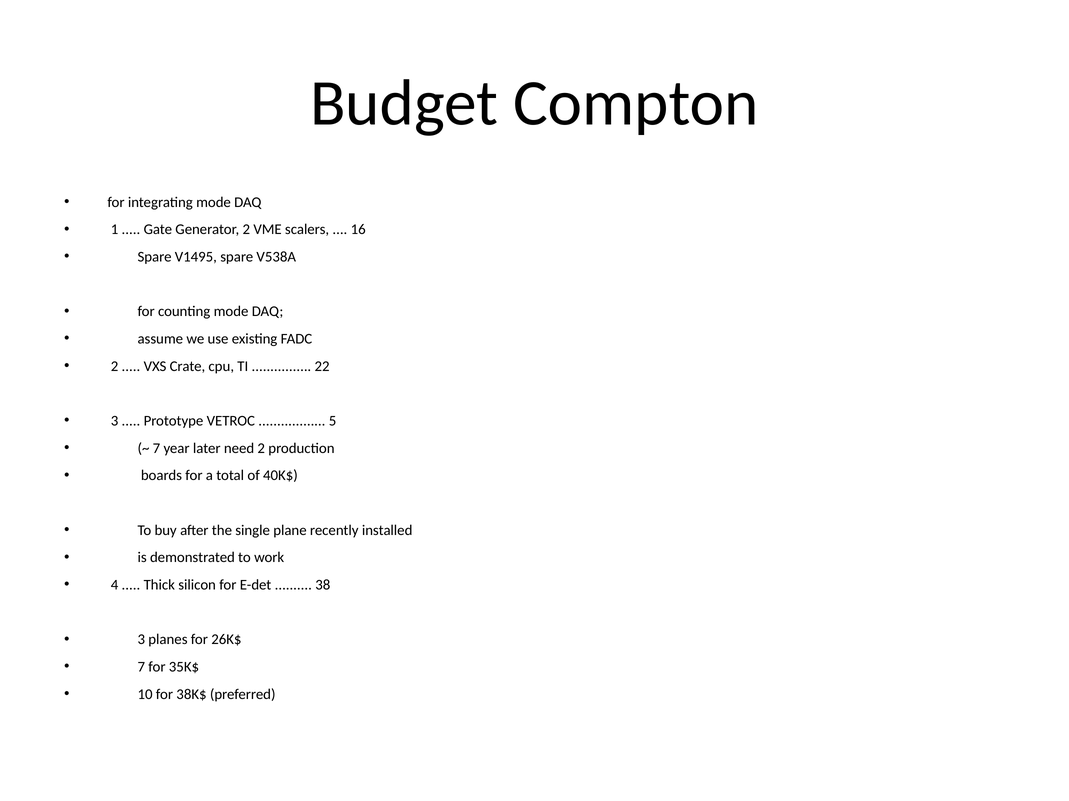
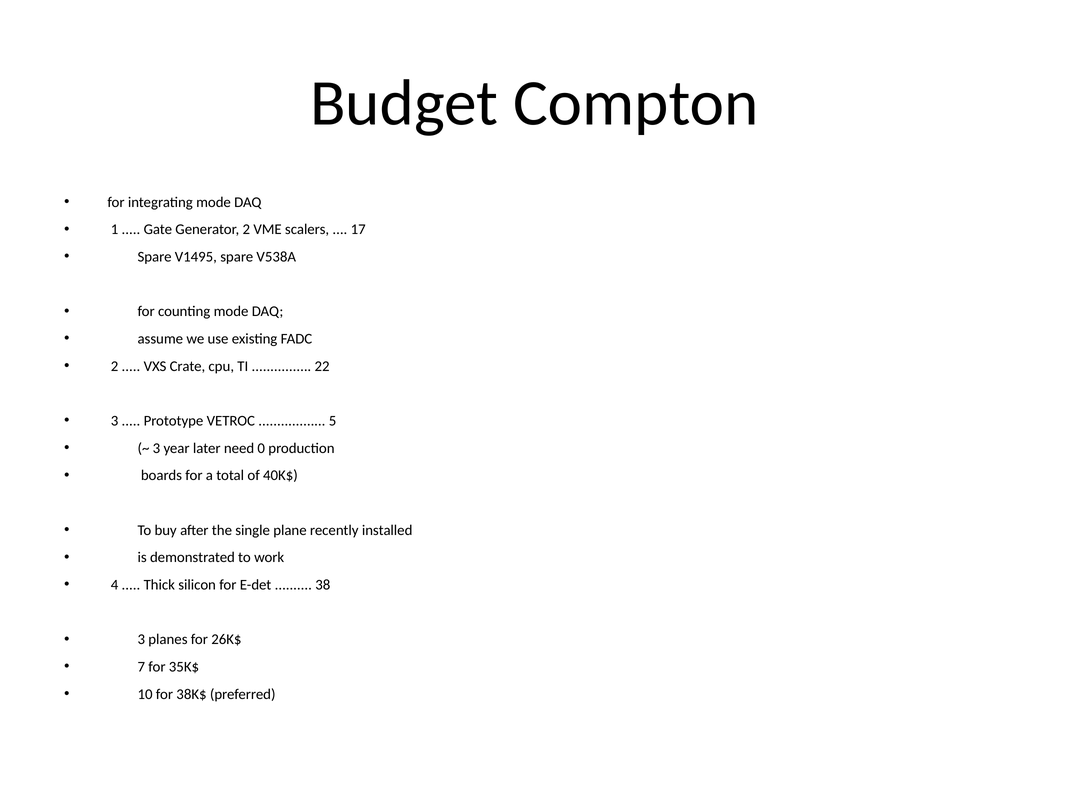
16: 16 -> 17
7 at (156, 449): 7 -> 3
need 2: 2 -> 0
